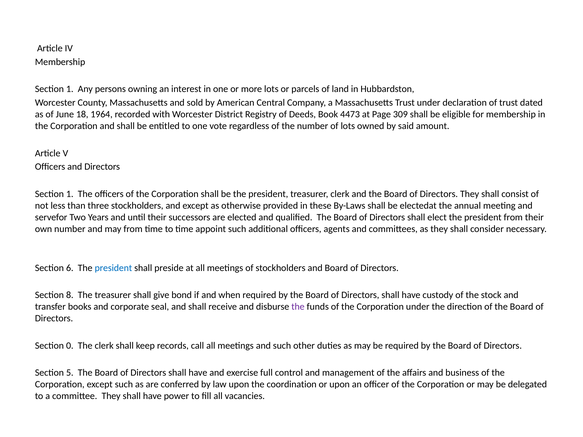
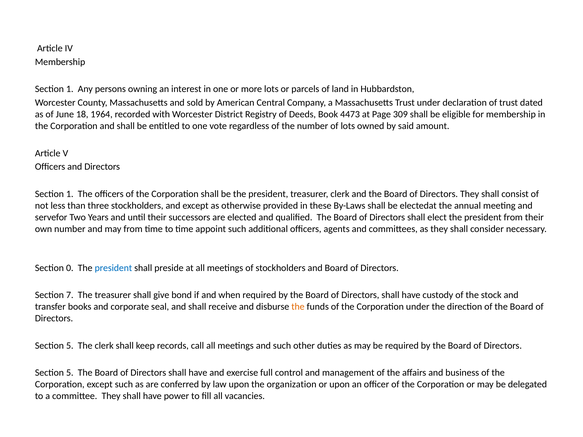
6: 6 -> 0
8: 8 -> 7
the at (298, 307) colour: purple -> orange
0 at (70, 346): 0 -> 5
coordination: coordination -> organization
